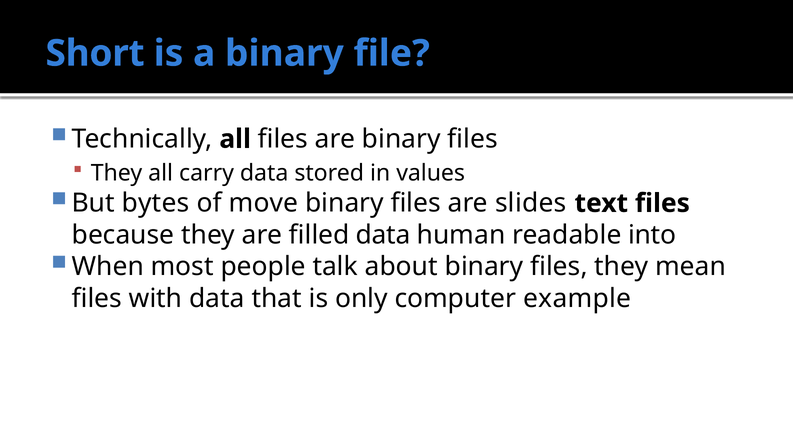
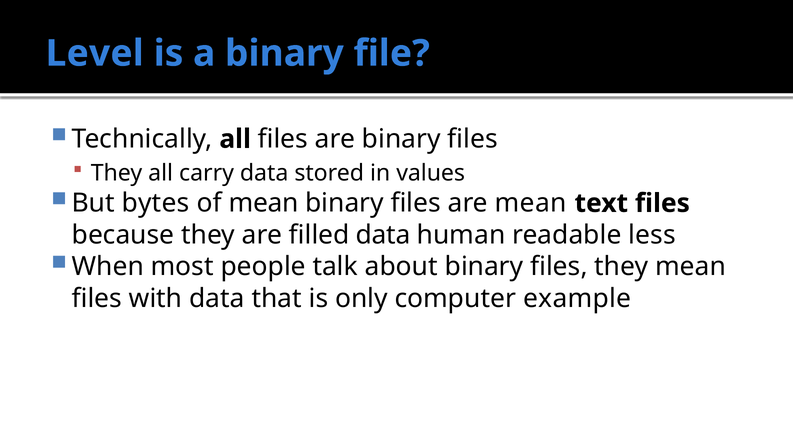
Short: Short -> Level
of move: move -> mean
are slides: slides -> mean
into: into -> less
